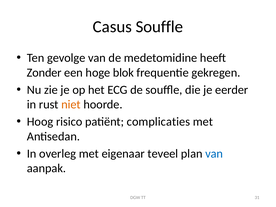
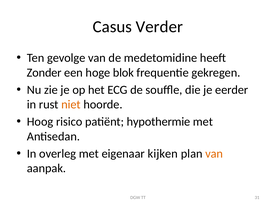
Casus Souffle: Souffle -> Verder
complicaties: complicaties -> hypothermie
teveel: teveel -> kijken
van at (214, 154) colour: blue -> orange
